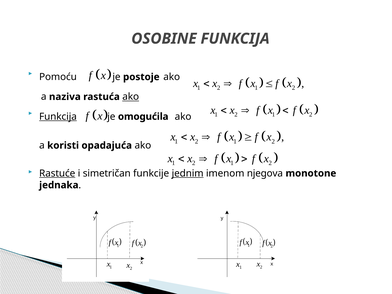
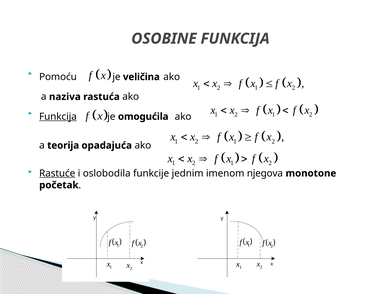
postoje: postoje -> veličina
ako at (131, 97) underline: present -> none
koristi: koristi -> teorija
simetričan: simetričan -> oslobodila
jednim underline: present -> none
jednaka: jednaka -> početak
